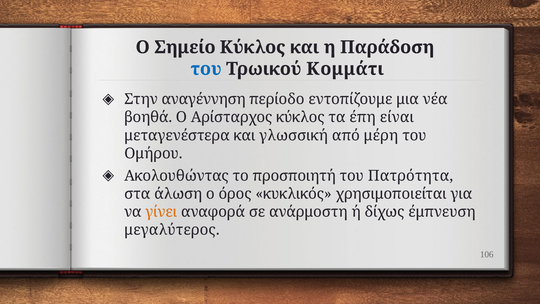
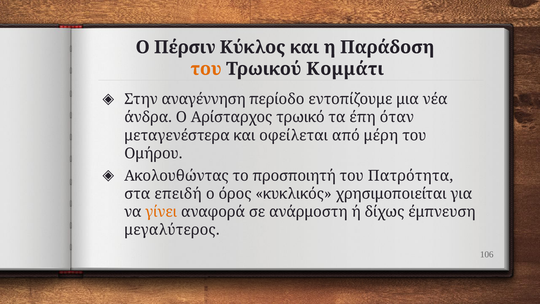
Σημείο: Σημείο -> Πέρσιν
του at (206, 69) colour: blue -> orange
βοηθά: βοηθά -> άνδρα
Αρίσταρχος κύκλος: κύκλος -> τρωικό
είναι: είναι -> όταν
γλωσσική: γλωσσική -> οφείλεται
άλωση: άλωση -> επειδή
